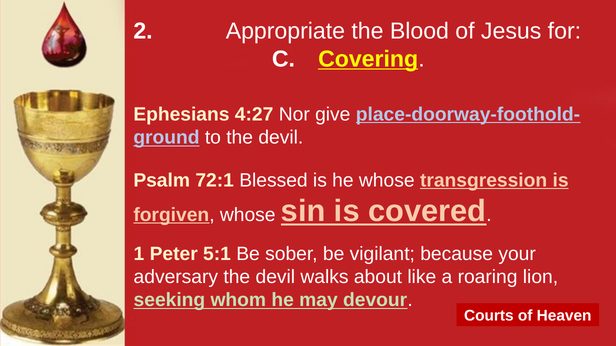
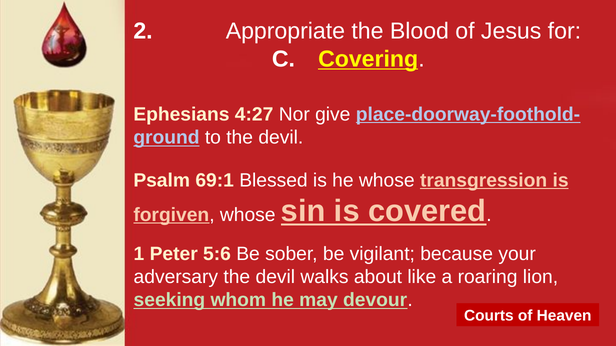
72:1: 72:1 -> 69:1
5:1: 5:1 -> 5:6
